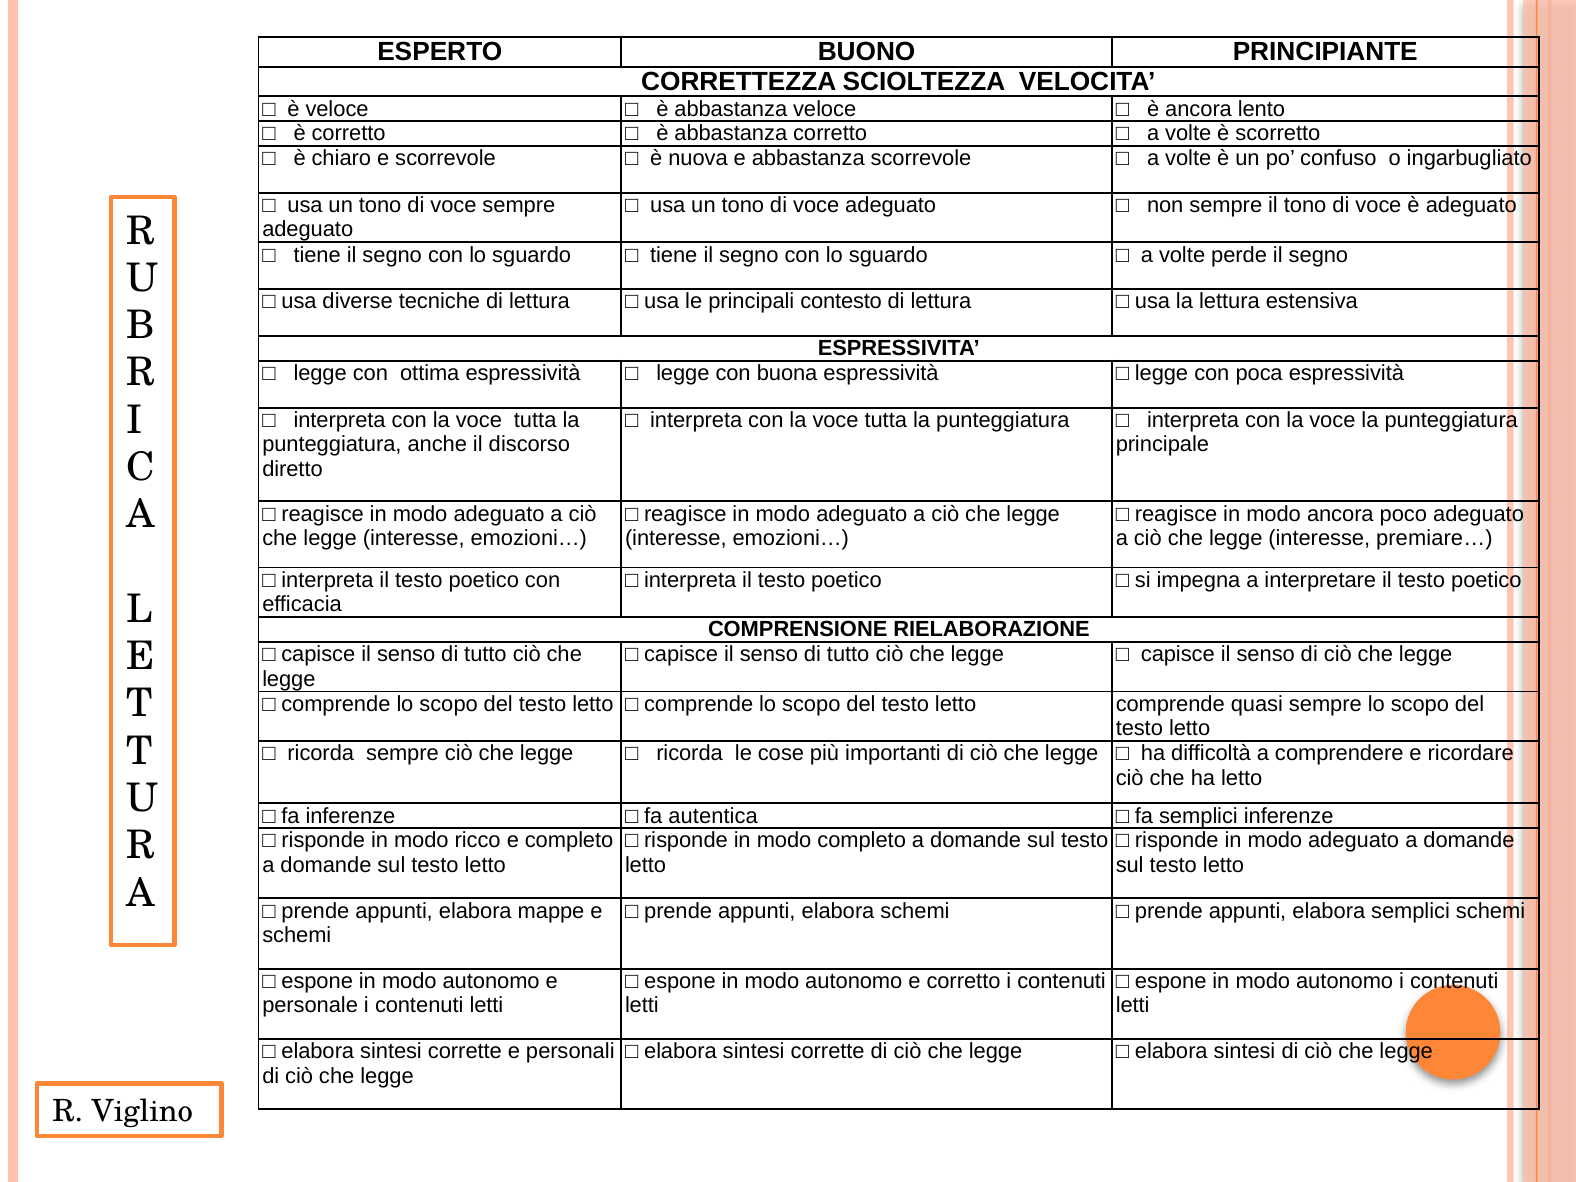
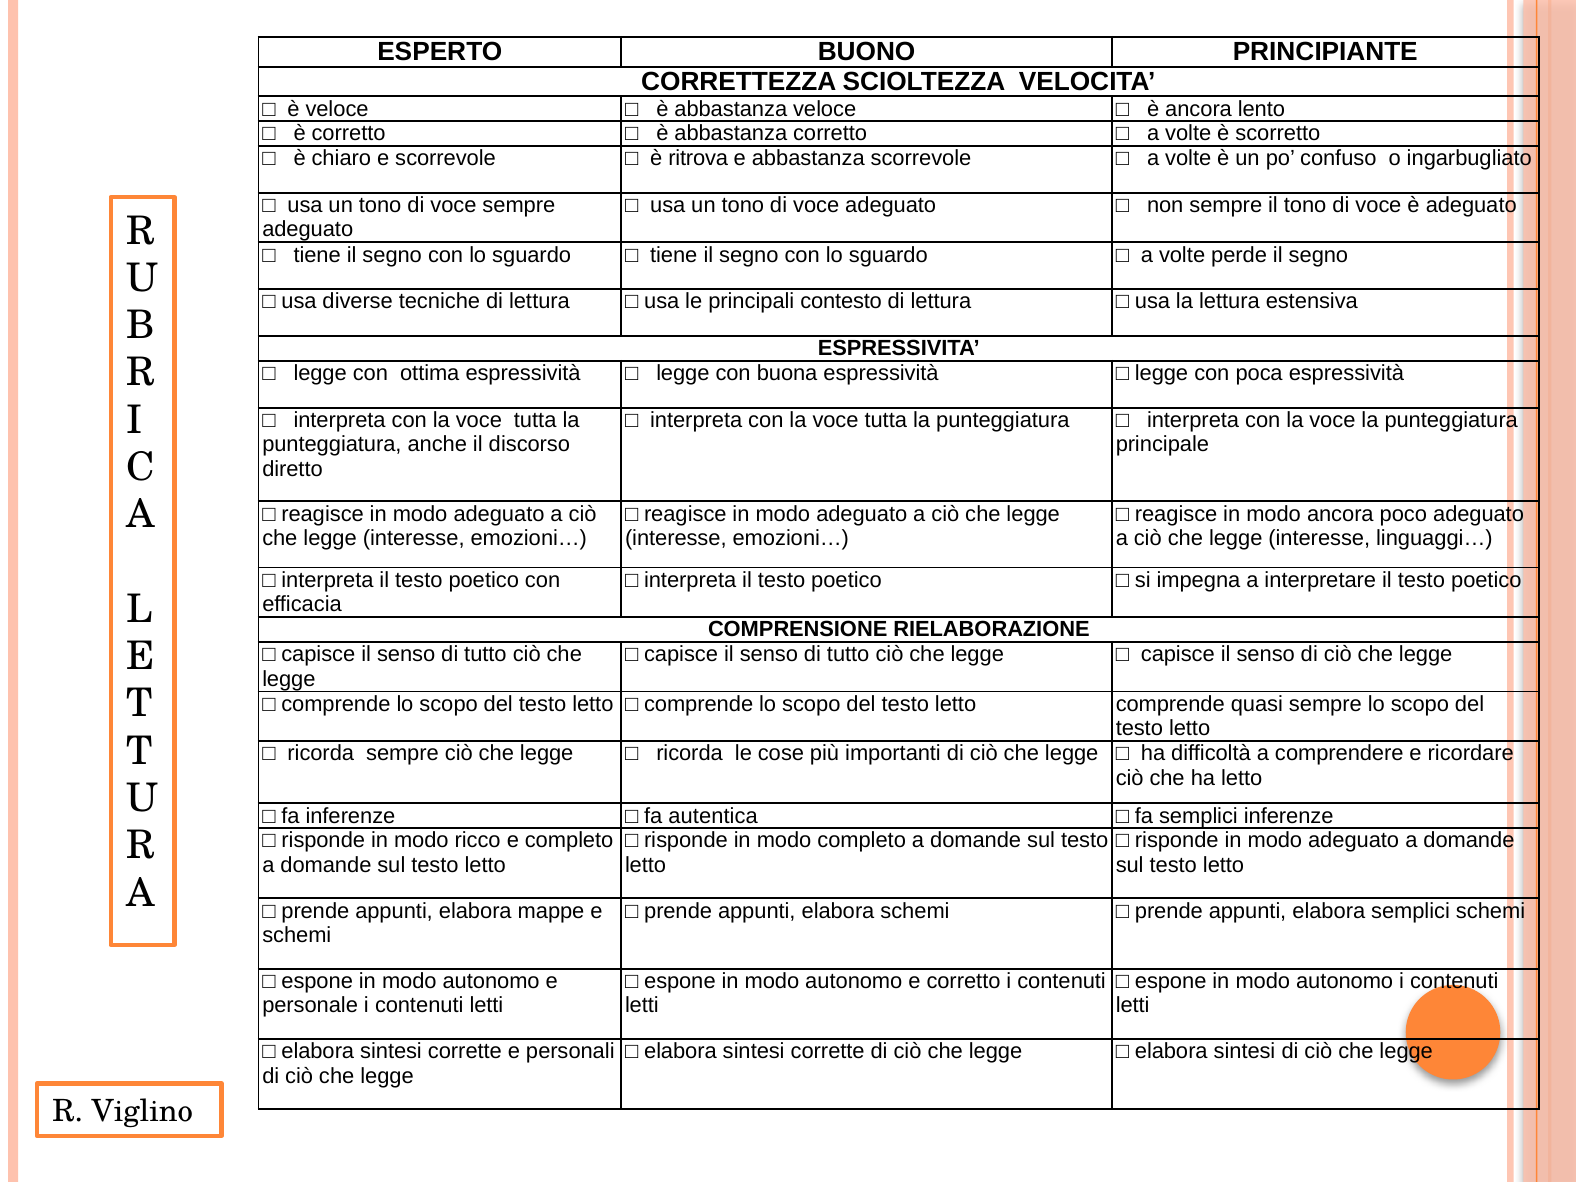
nuova: nuova -> ritrova
premiare…: premiare… -> linguaggi…
